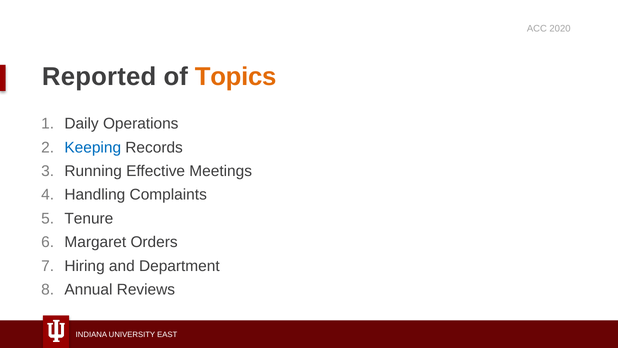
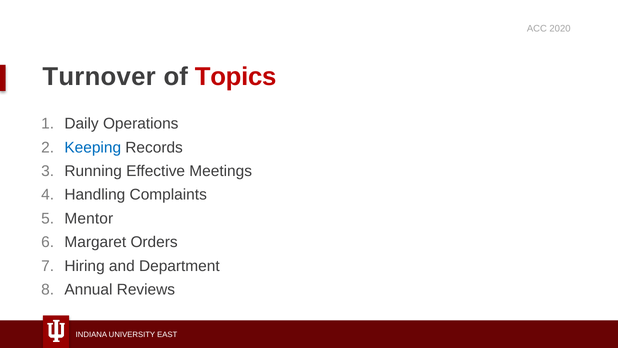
Reported: Reported -> Turnover
Topics colour: orange -> red
Tenure: Tenure -> Mentor
